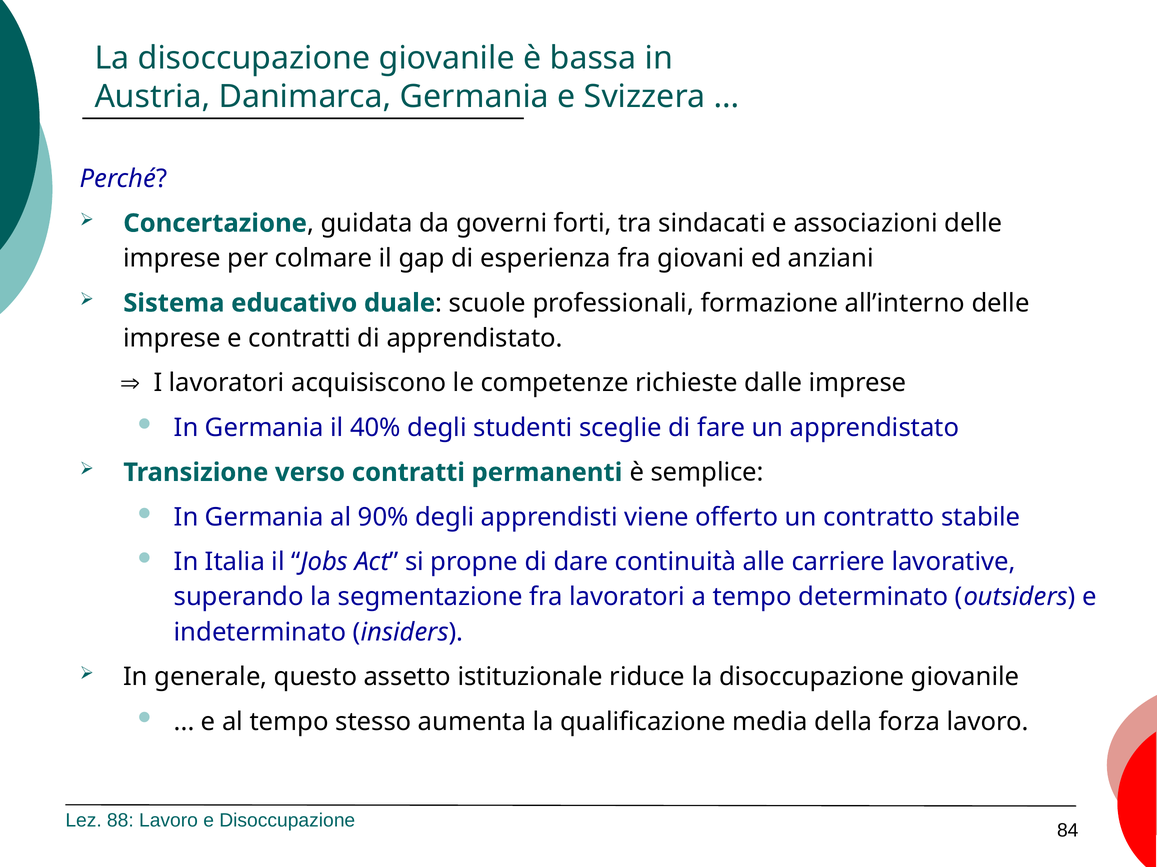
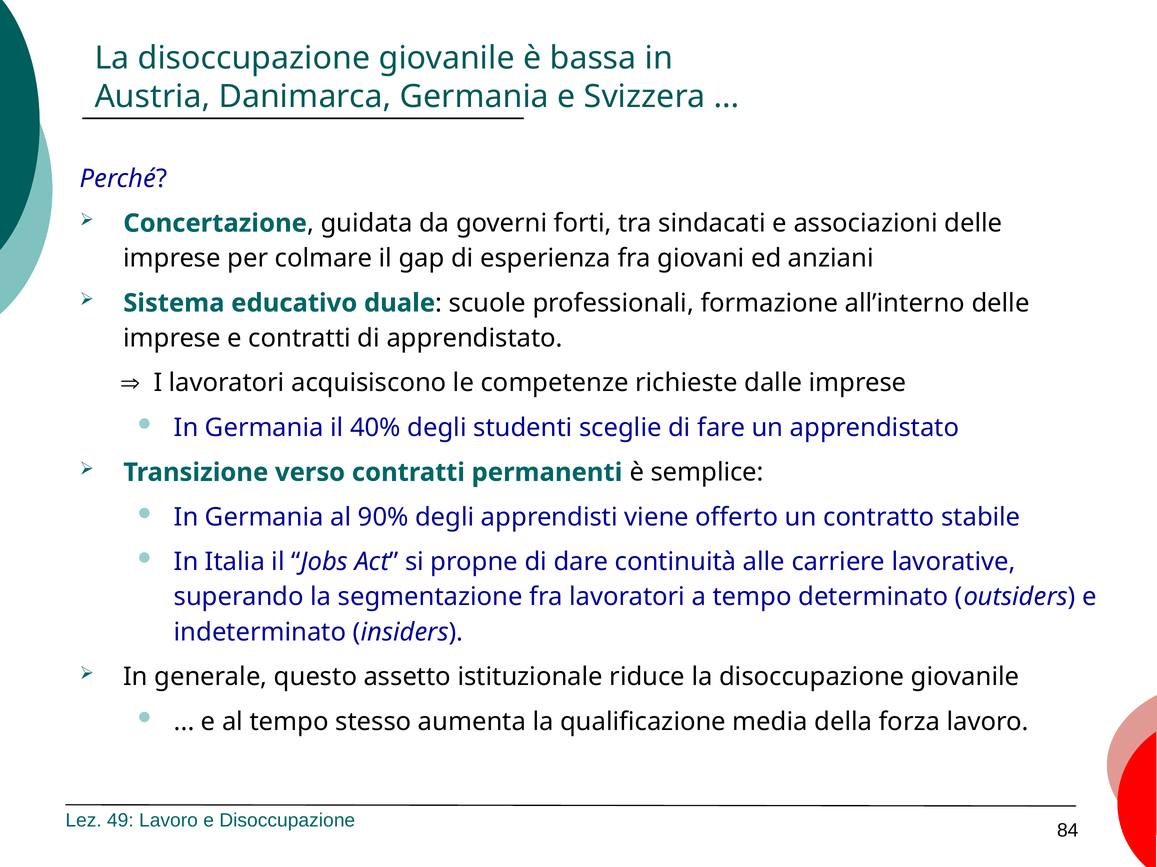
88: 88 -> 49
